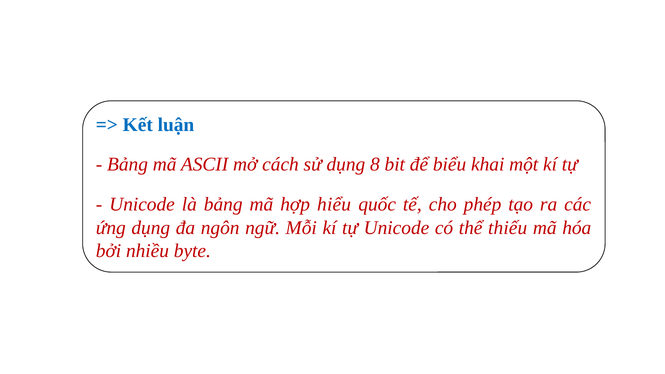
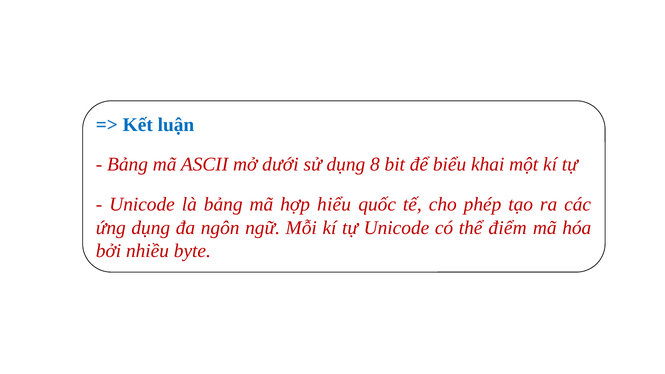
cách: cách -> dưới
thiếu: thiếu -> điểm
